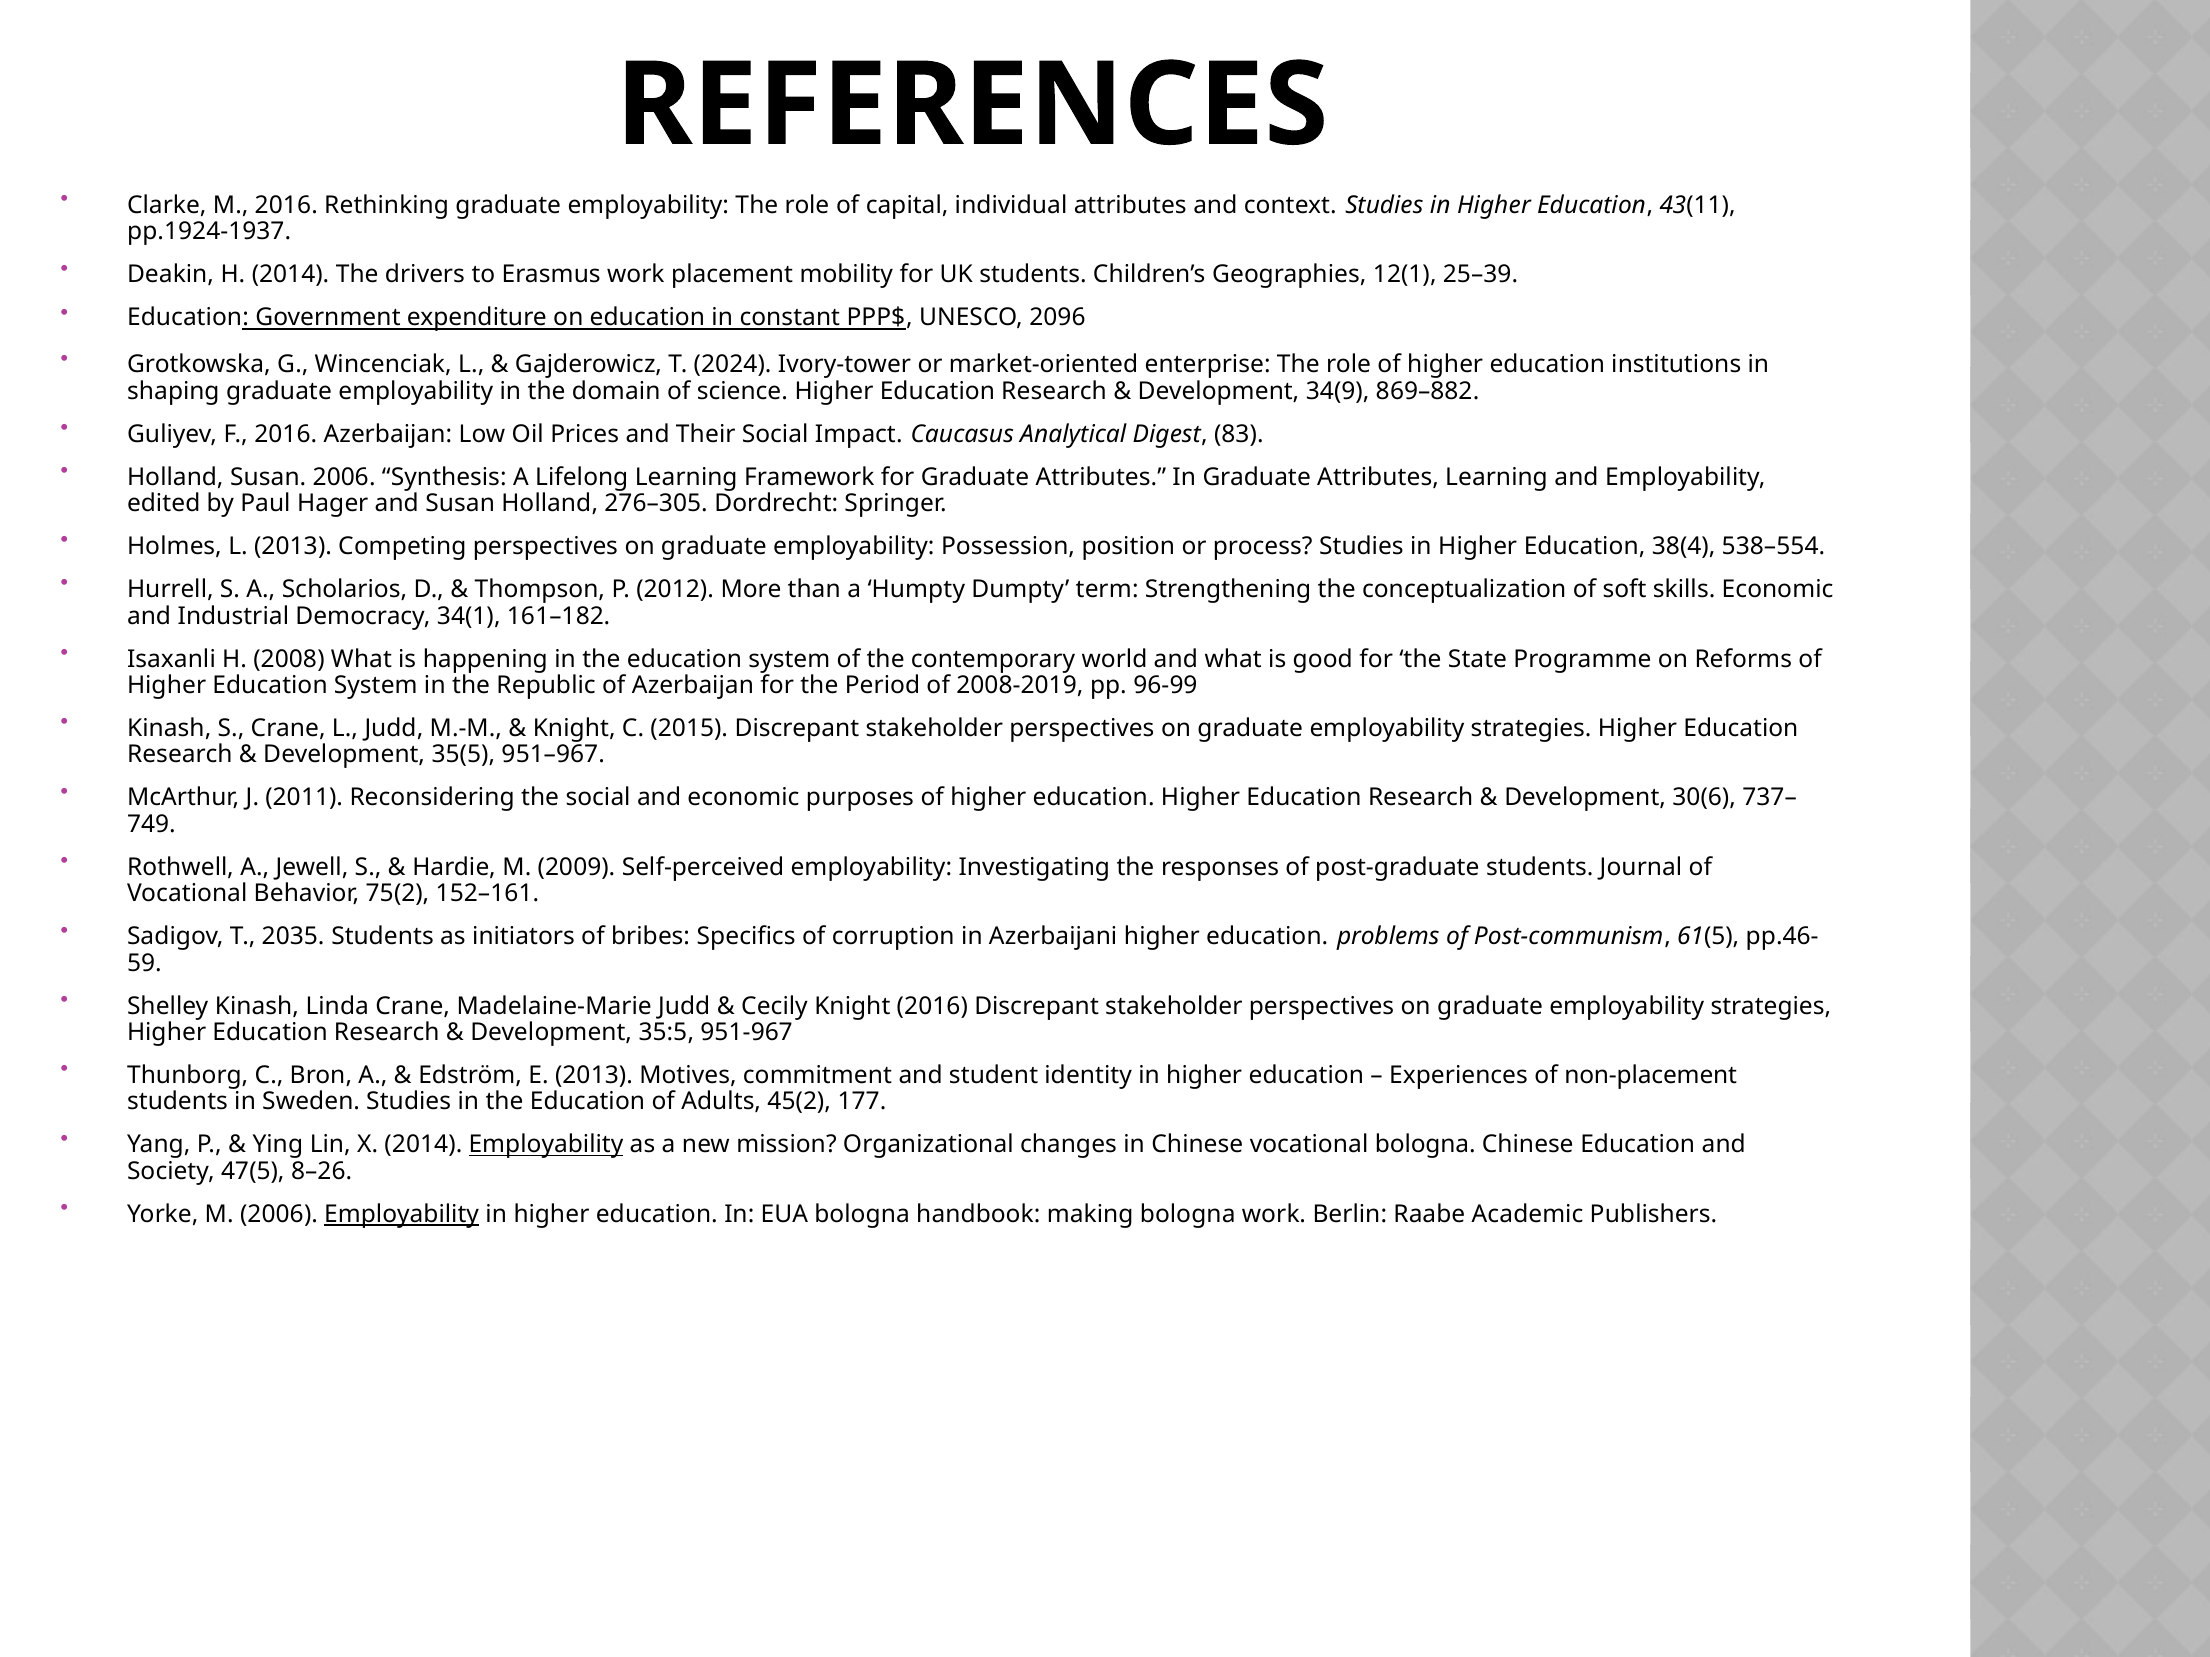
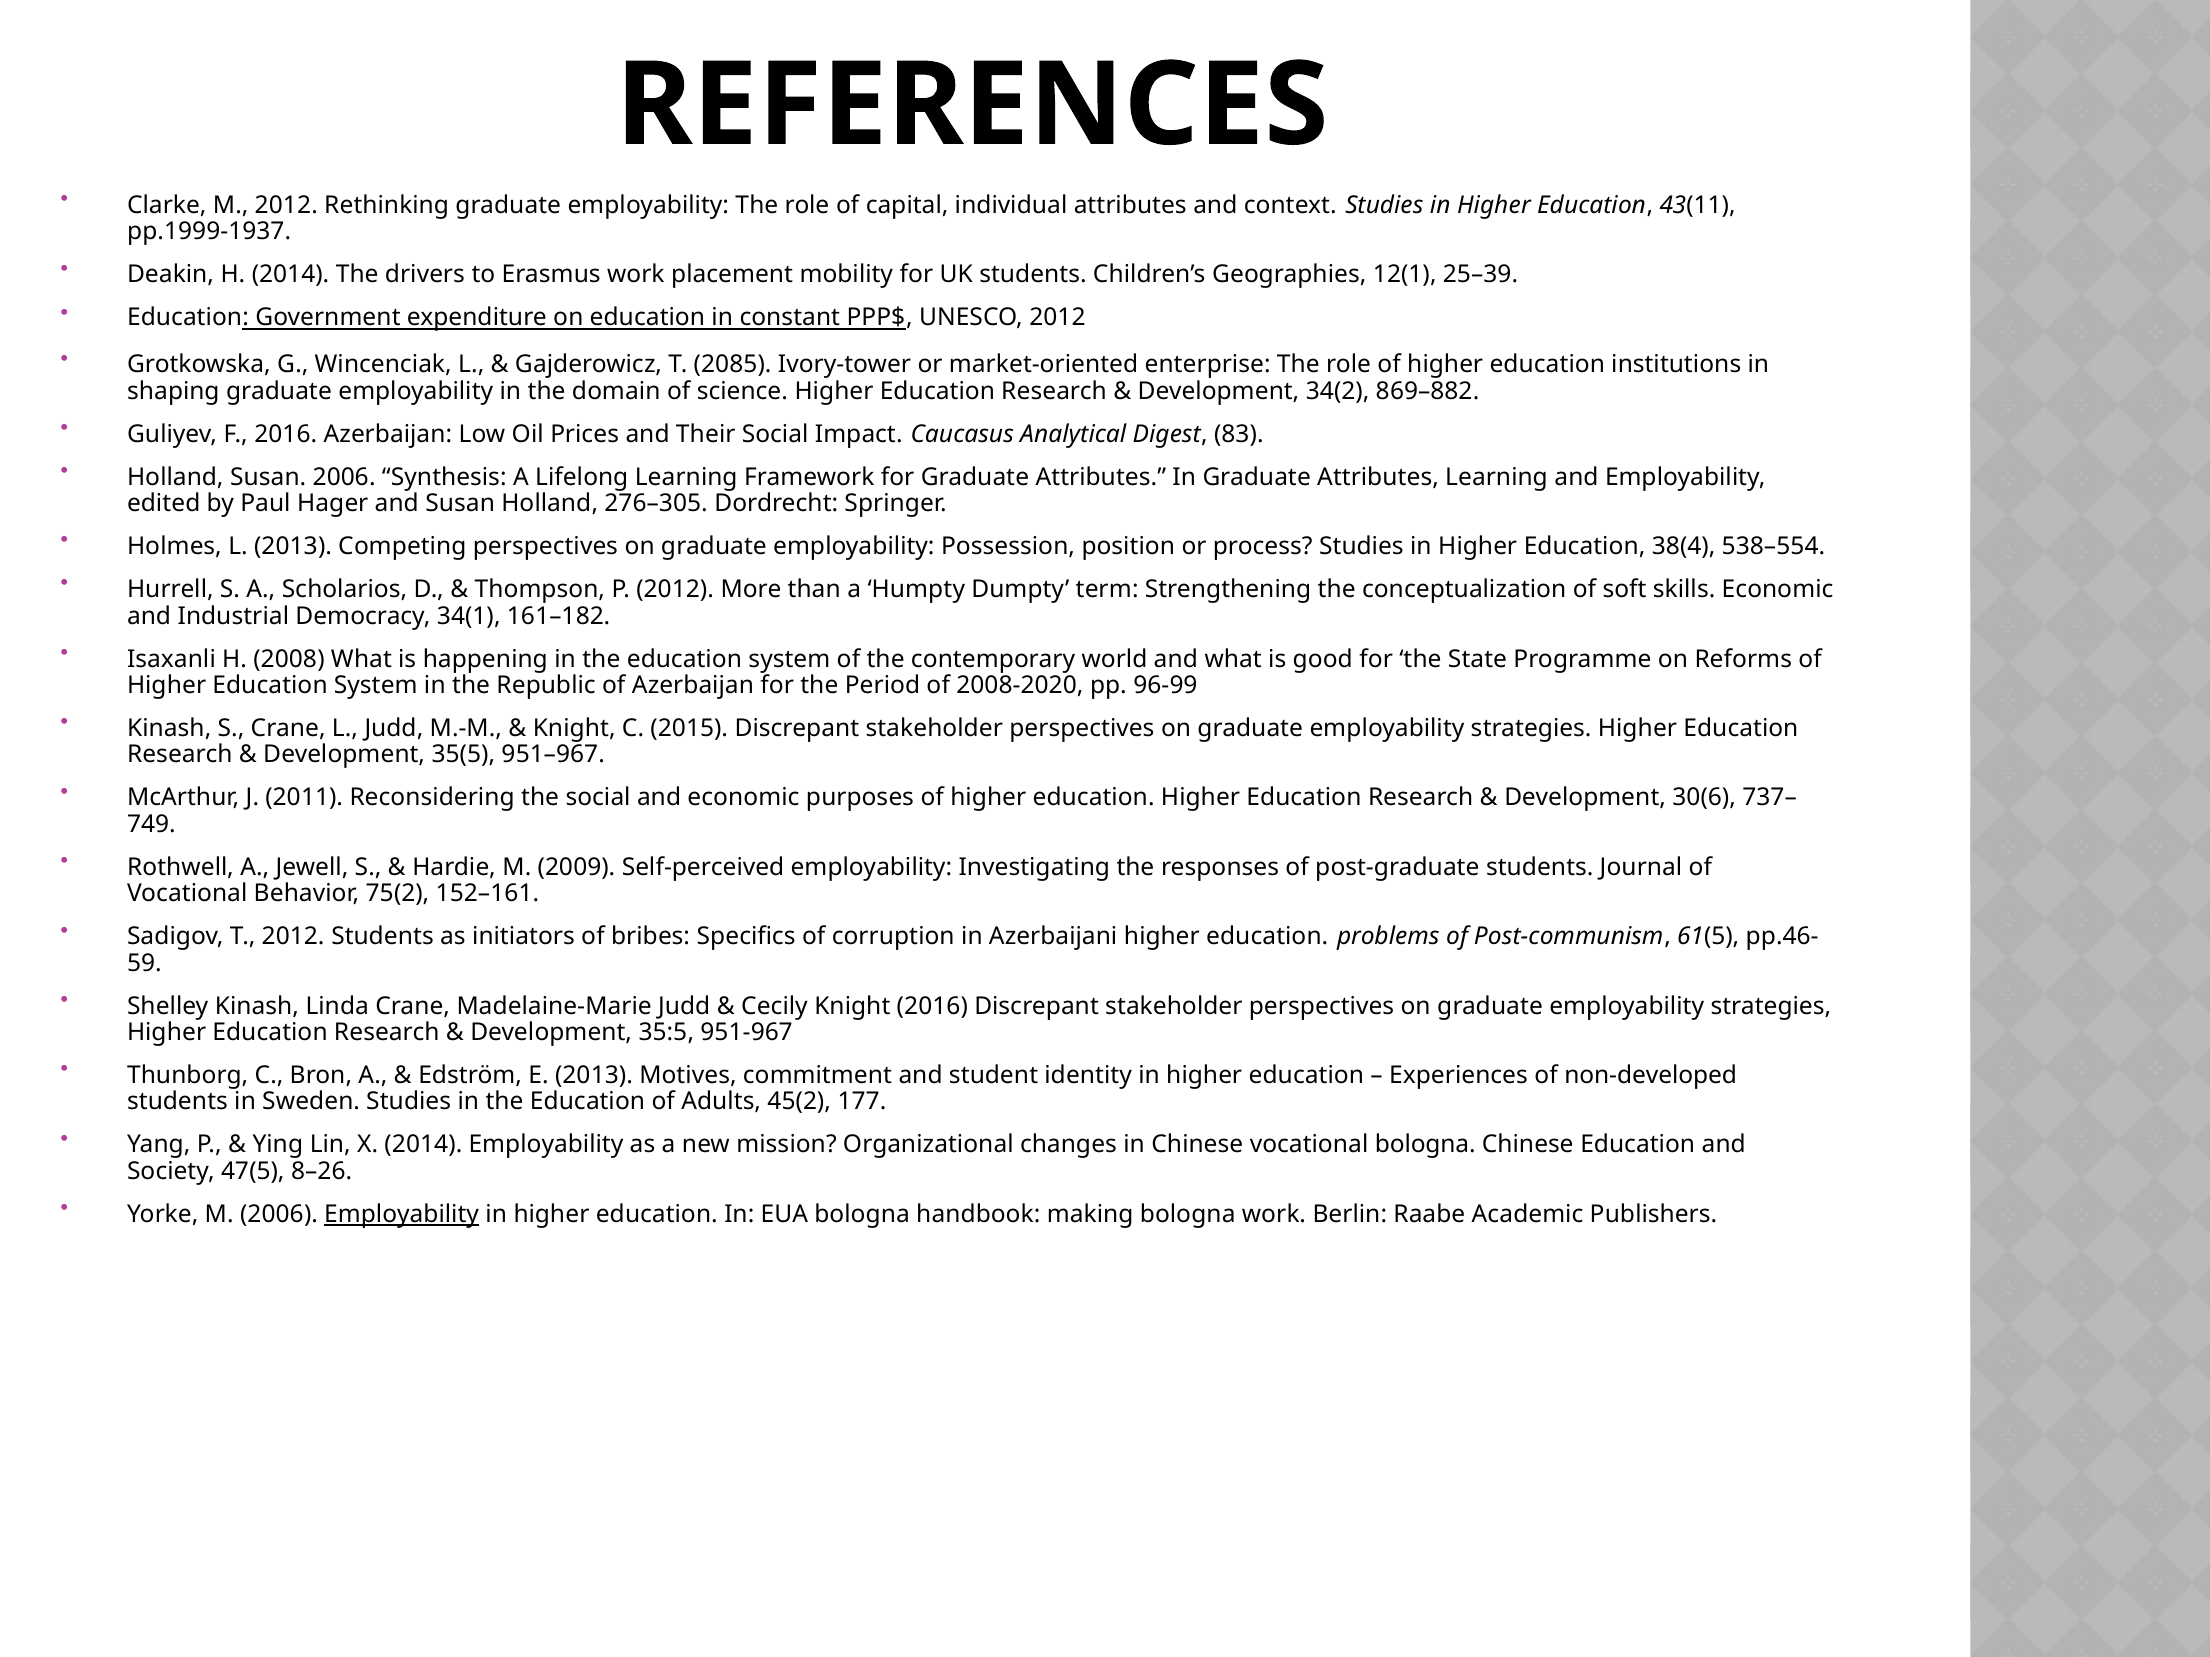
M 2016: 2016 -> 2012
pp.1924-1937: pp.1924-1937 -> pp.1999-1937
UNESCO 2096: 2096 -> 2012
2024: 2024 -> 2085
34(9: 34(9 -> 34(2
2008-2019: 2008-2019 -> 2008-2020
T 2035: 2035 -> 2012
non-placement: non-placement -> non-developed
Employability at (546, 1145) underline: present -> none
